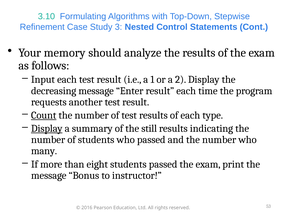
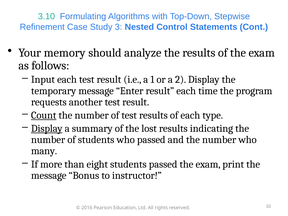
decreasing: decreasing -> temporary
still: still -> lost
